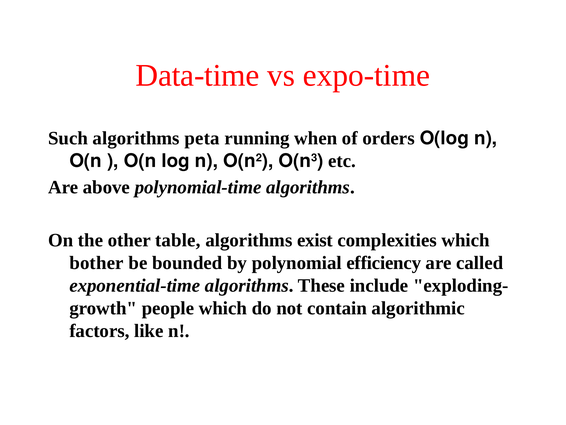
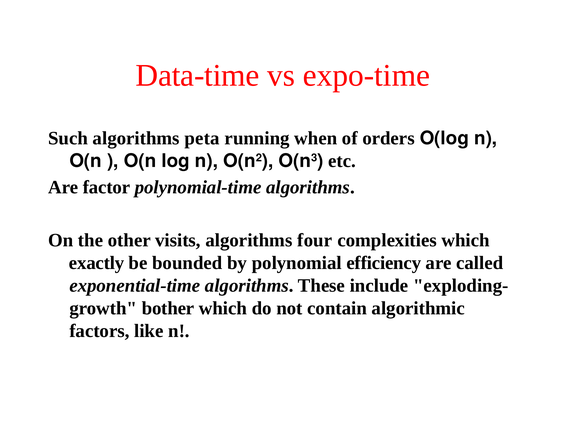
above: above -> factor
table: table -> visits
exist: exist -> four
bother: bother -> exactly
people: people -> bother
